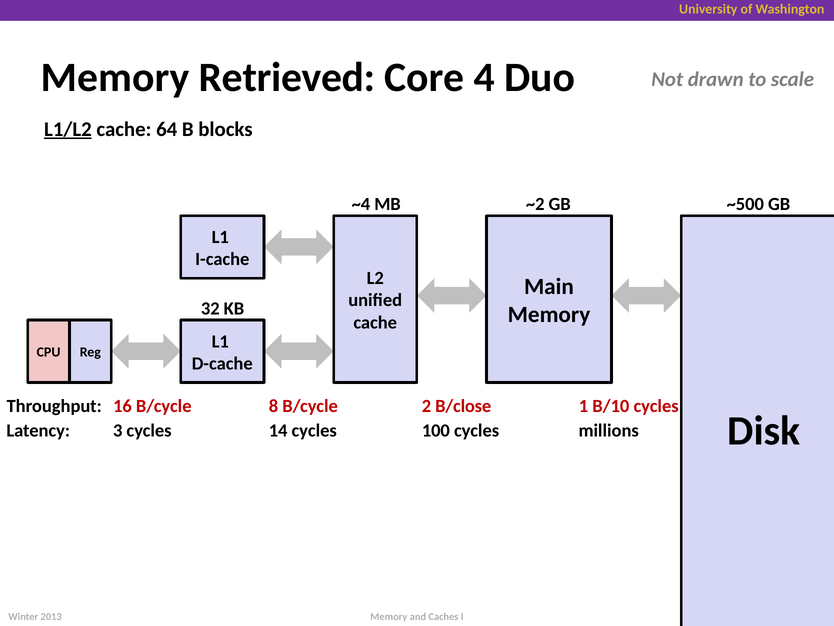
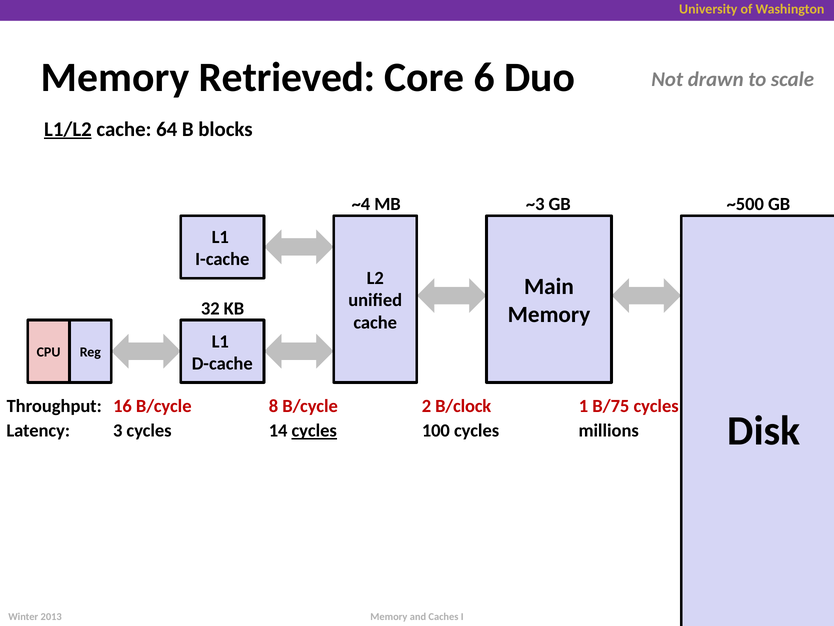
4: 4 -> 6
~2: ~2 -> ~3
B/close: B/close -> B/clock
B/10: B/10 -> B/75
cycles at (314, 430) underline: none -> present
